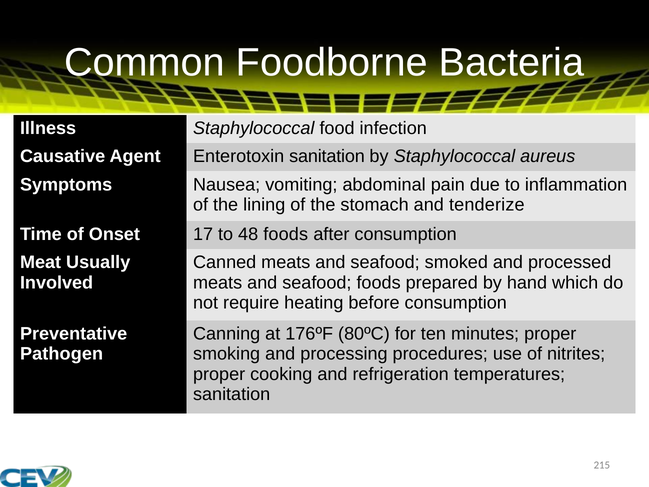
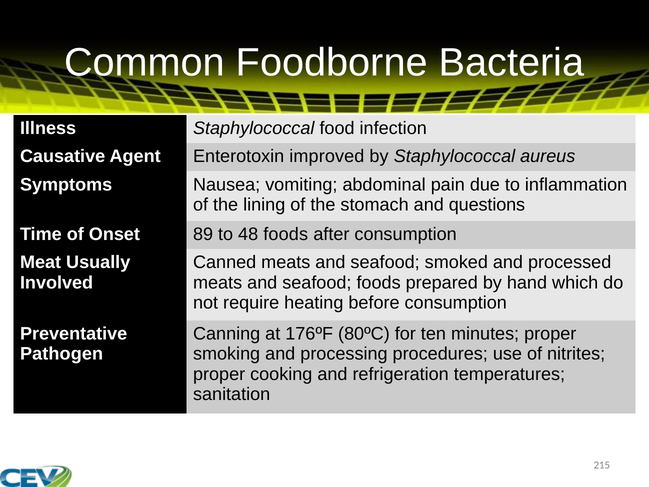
Enterotoxin sanitation: sanitation -> improved
tenderize: tenderize -> questions
17: 17 -> 89
